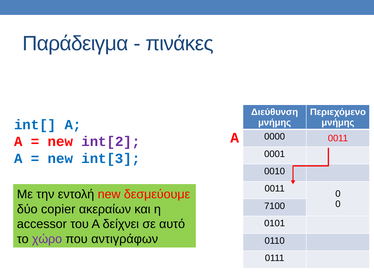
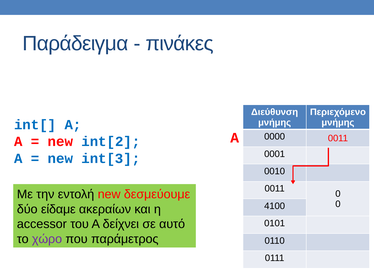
int[2 colour: purple -> blue
7100: 7100 -> 4100
copier: copier -> είδαμε
αντιγράφων: αντιγράφων -> παράμετρος
